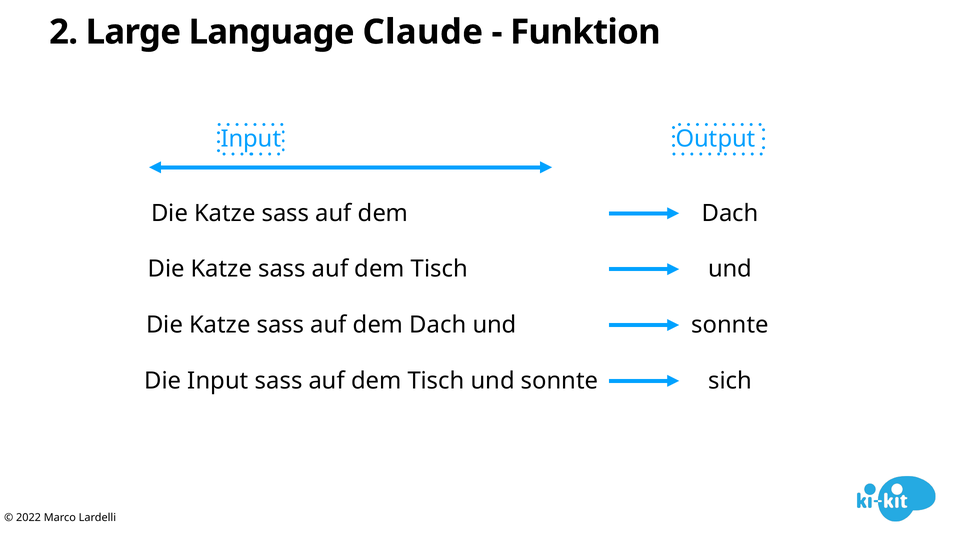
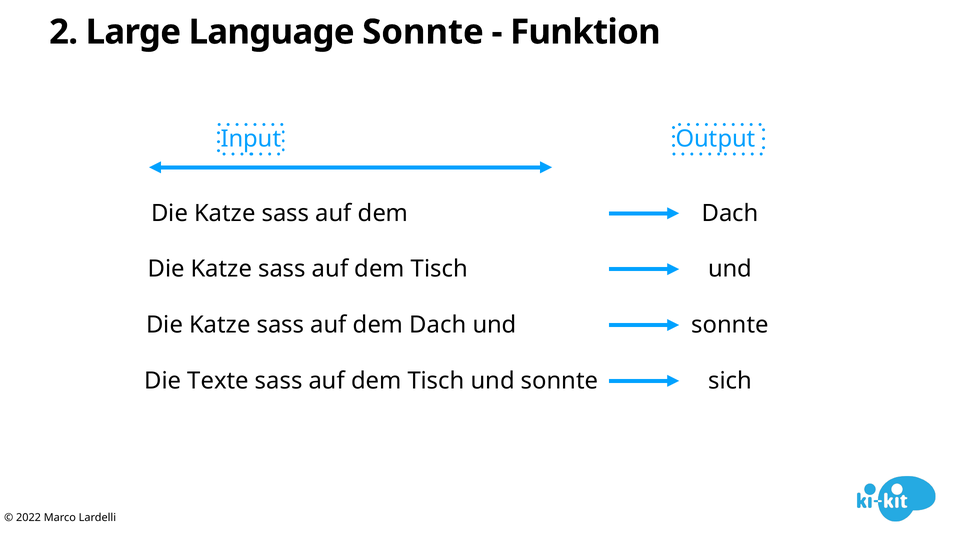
Language Claude: Claude -> Sonnte
Die Input: Input -> Texte
